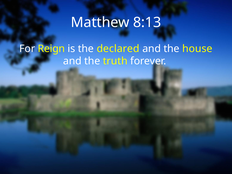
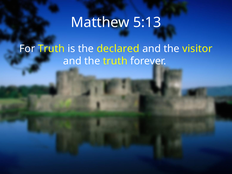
8:13: 8:13 -> 5:13
For Reign: Reign -> Truth
house: house -> visitor
